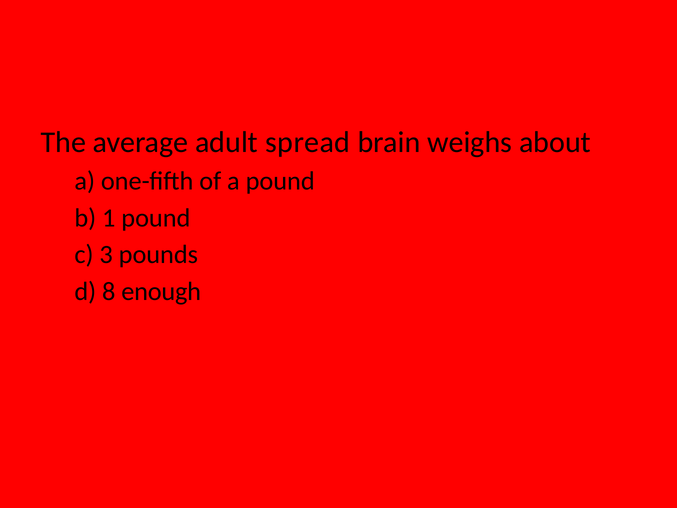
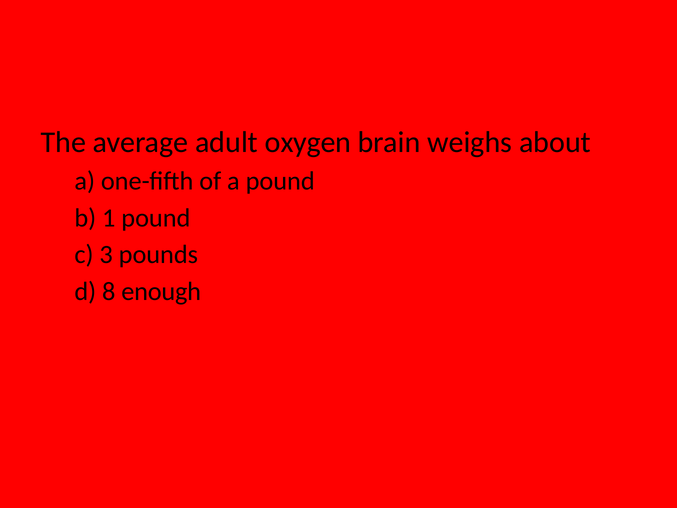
spread: spread -> oxygen
